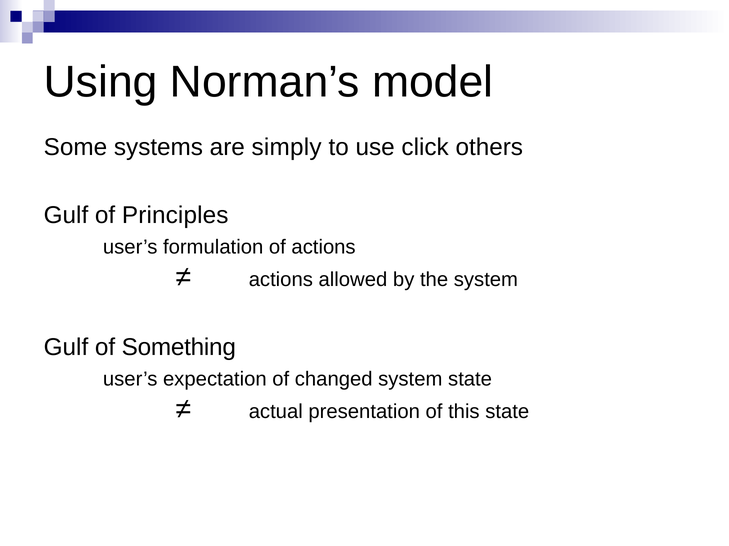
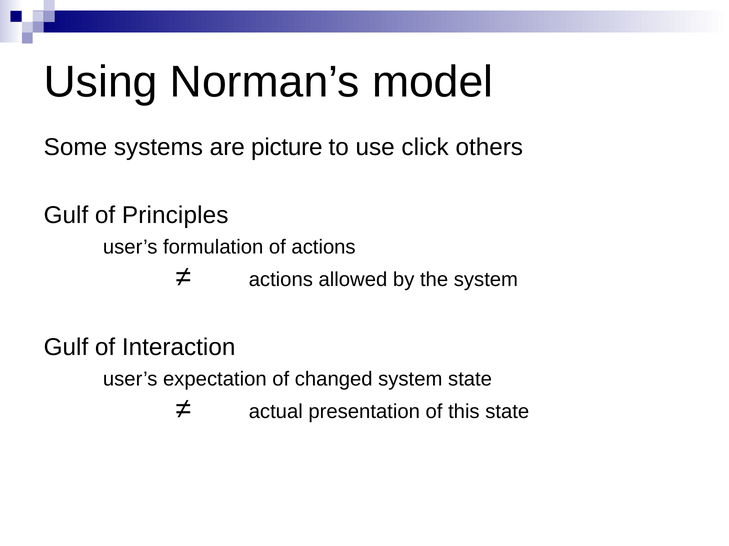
simply: simply -> picture
Something: Something -> Interaction
